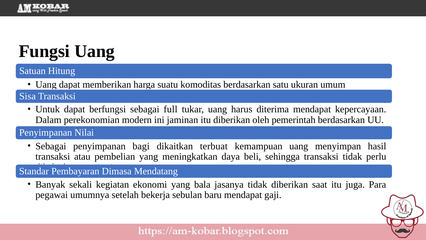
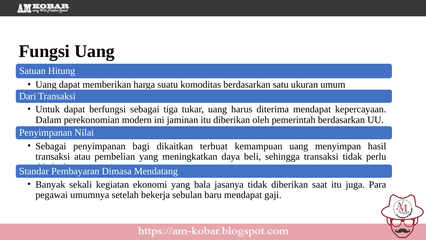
Sisa: Sisa -> Dari
full: full -> tiga
